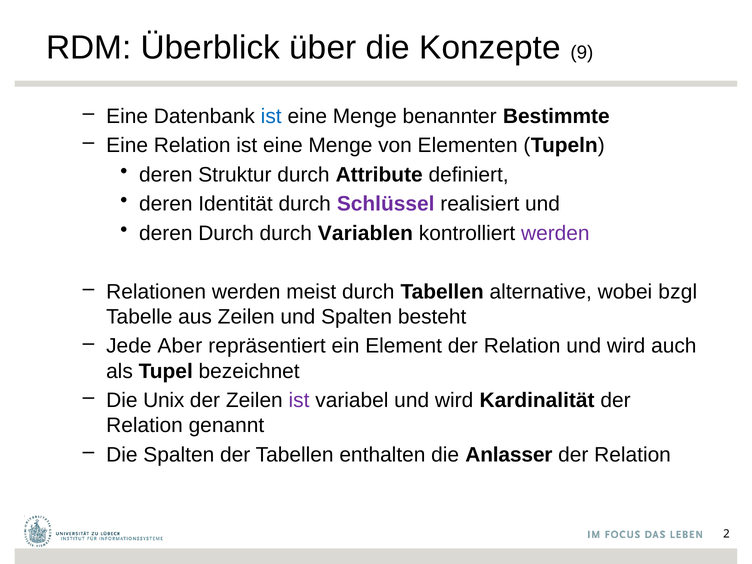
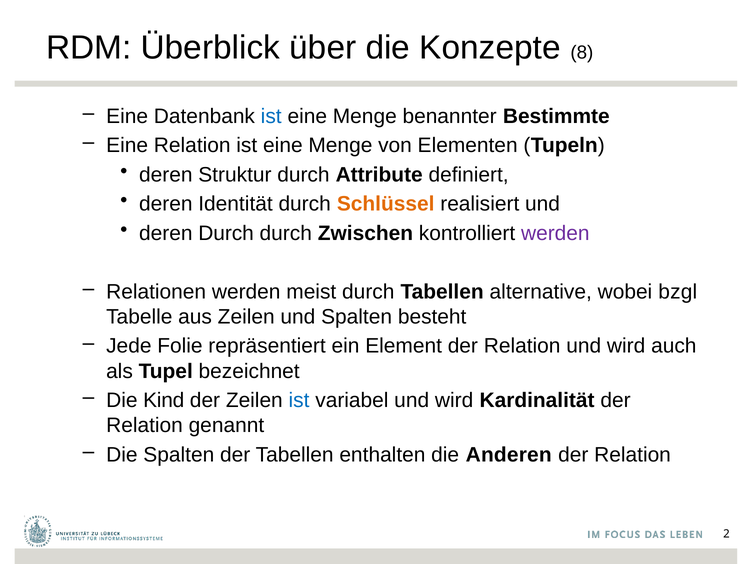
9: 9 -> 8
Schlüssel colour: purple -> orange
Variablen: Variablen -> Zwischen
Aber: Aber -> Folie
Unix: Unix -> Kind
ist at (299, 400) colour: purple -> blue
Anlasser: Anlasser -> Anderen
